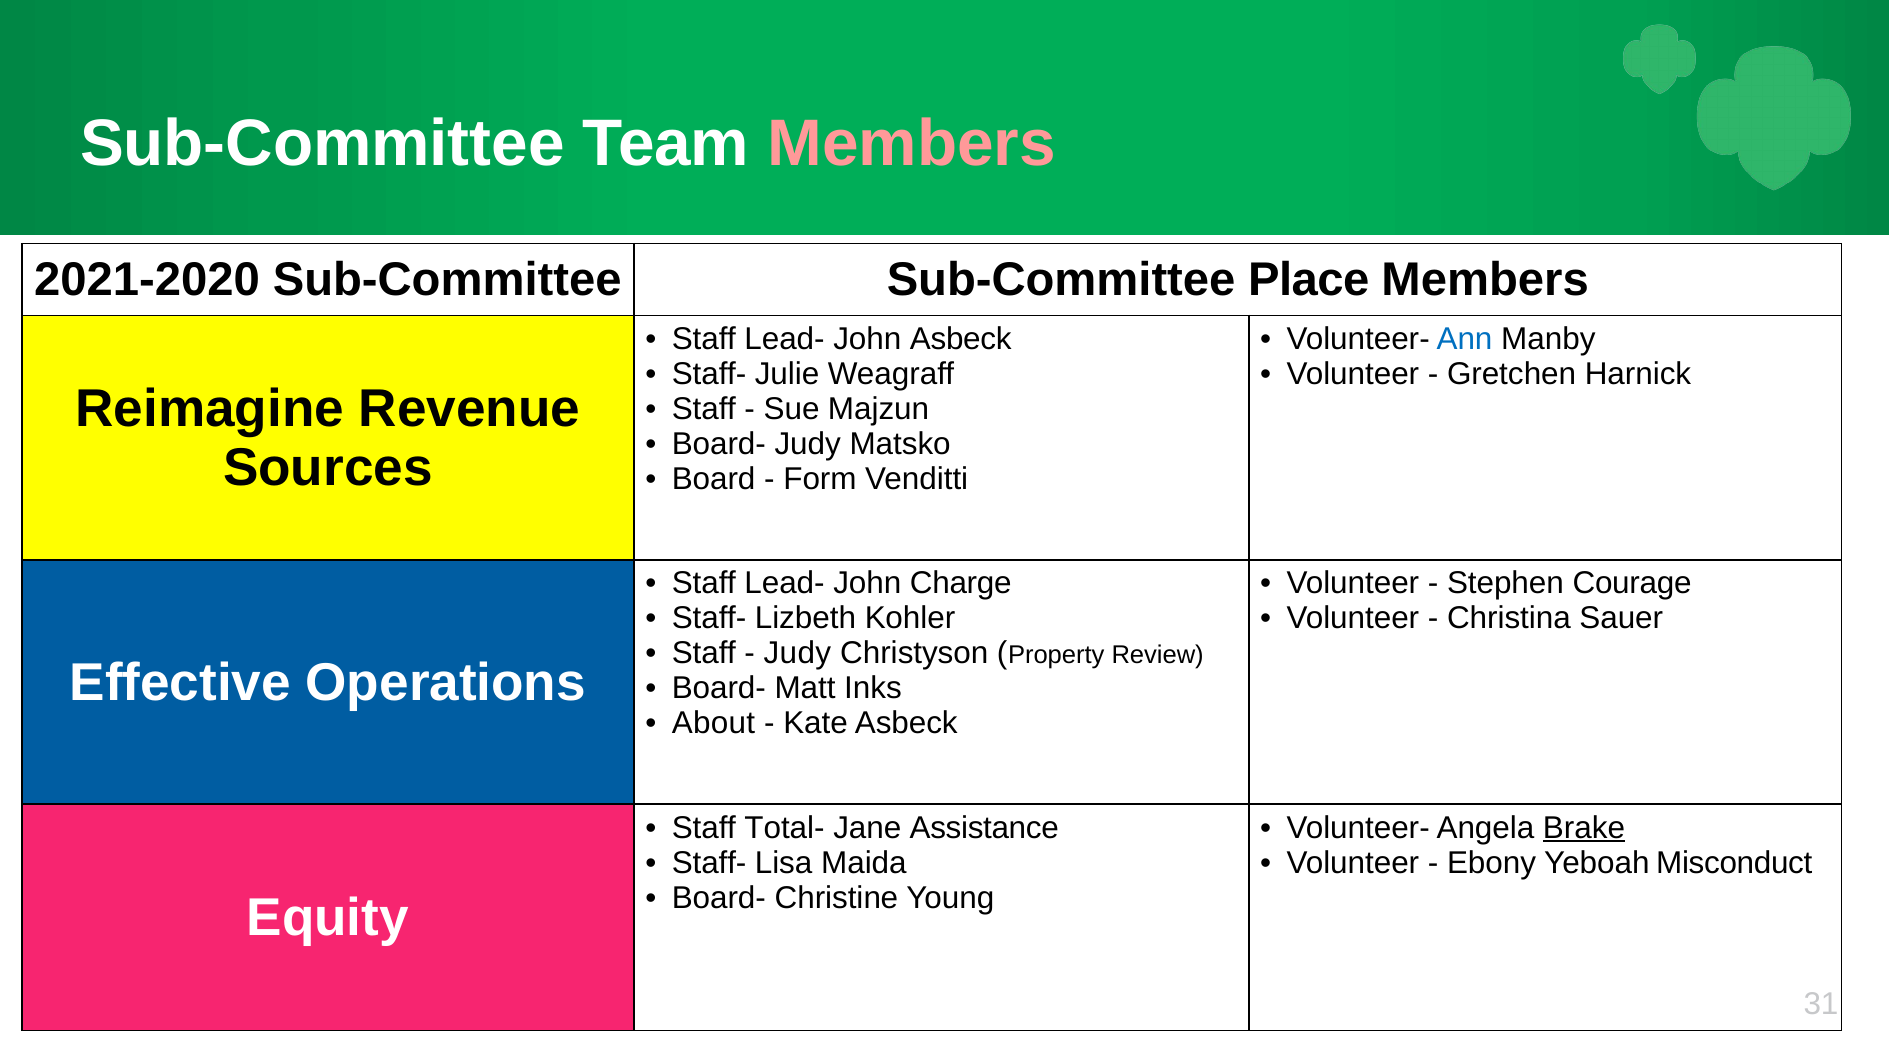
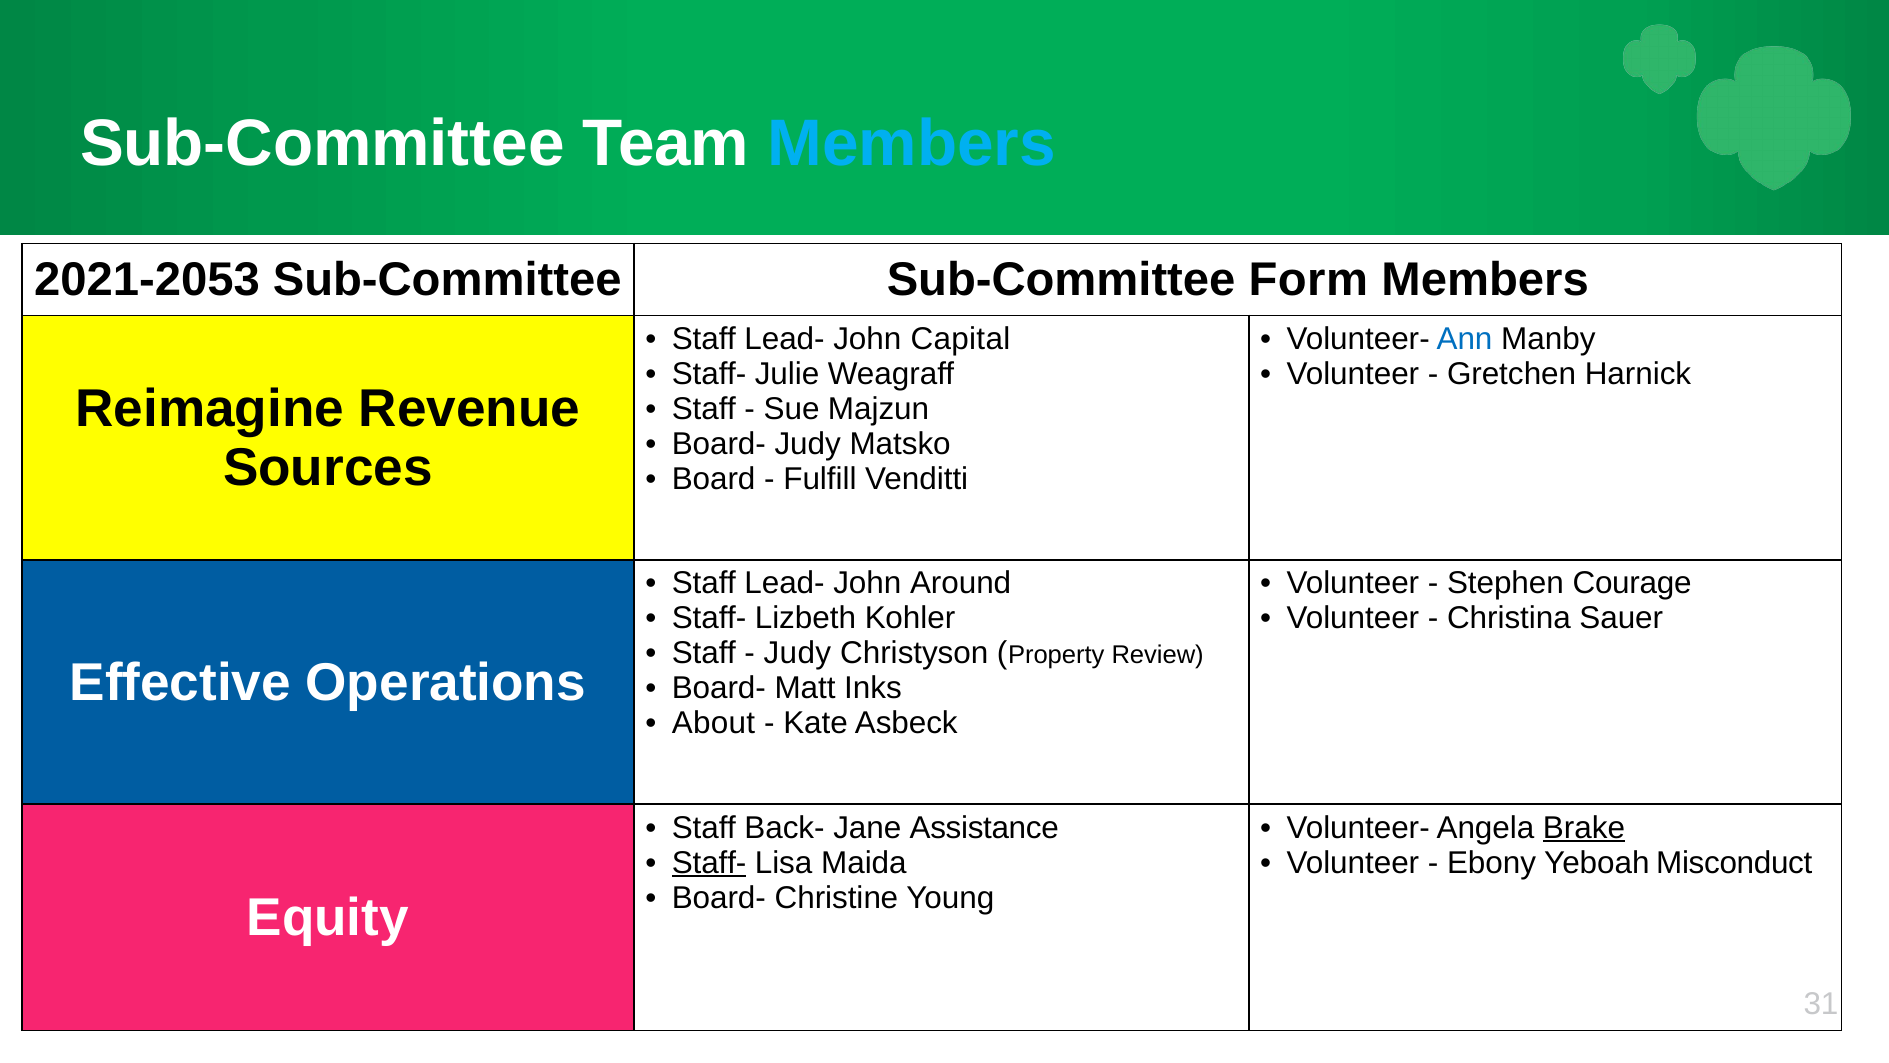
Members at (912, 144) colour: pink -> light blue
2021-2020: 2021-2020 -> 2021-2053
Place: Place -> Form
John Asbeck: Asbeck -> Capital
Form: Form -> Fulfill
Charge: Charge -> Around
Total-: Total- -> Back-
Staff- at (709, 862) underline: none -> present
